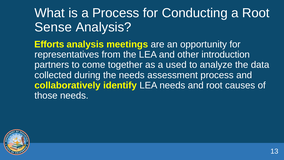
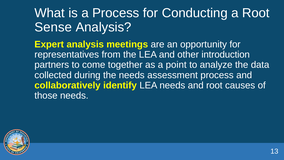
Efforts: Efforts -> Expert
used: used -> point
